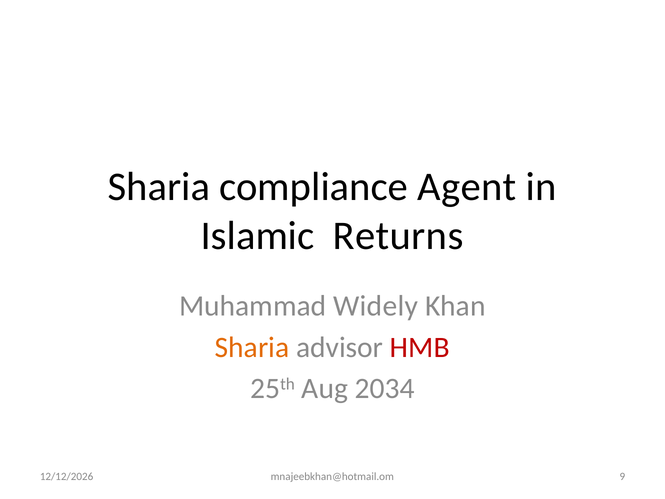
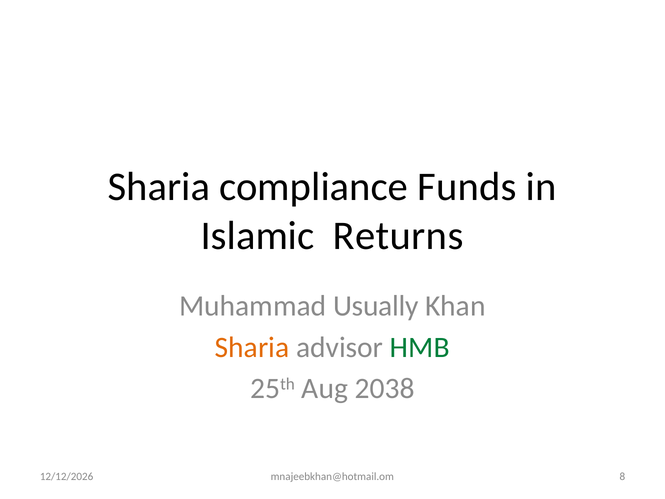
Agent: Agent -> Funds
Widely: Widely -> Usually
HMB colour: red -> green
2034: 2034 -> 2038
9: 9 -> 8
